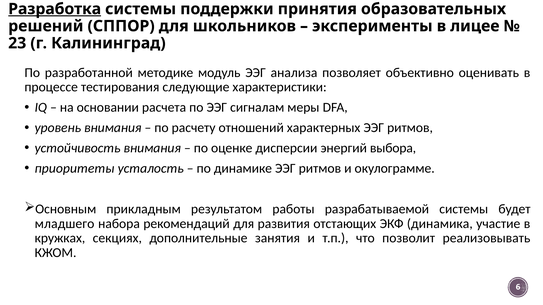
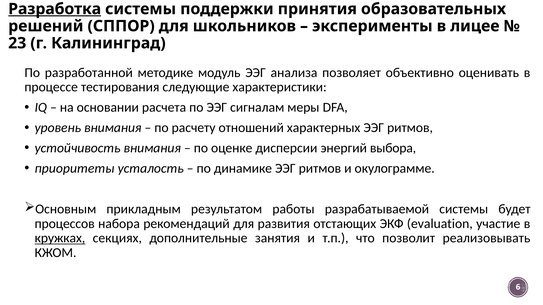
младшего: младшего -> процессов
динамика: динамика -> evaluation
кружках underline: none -> present
